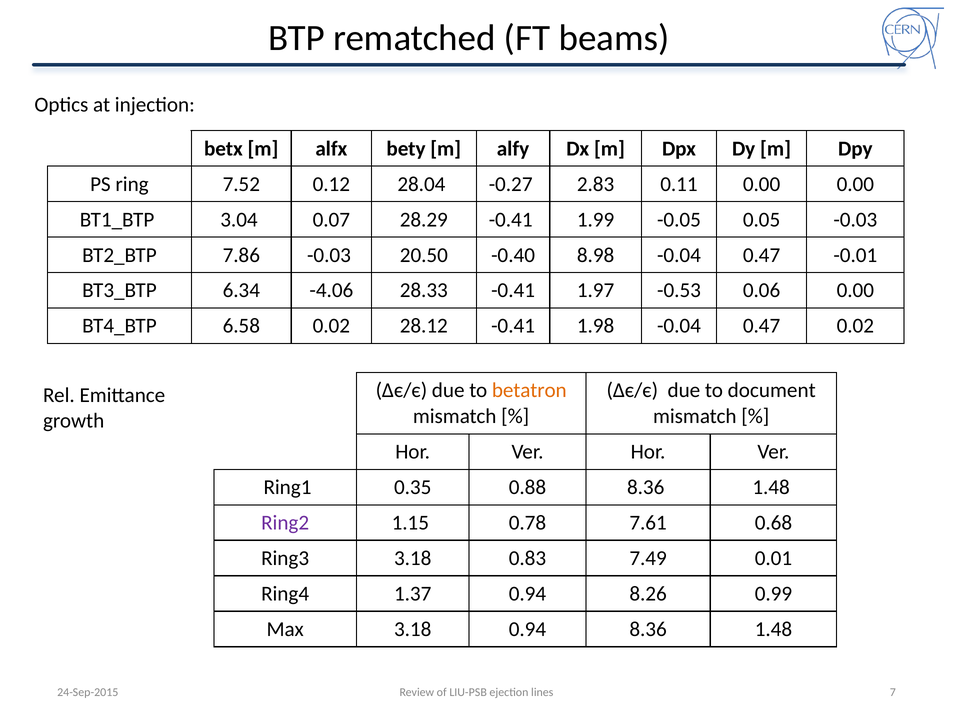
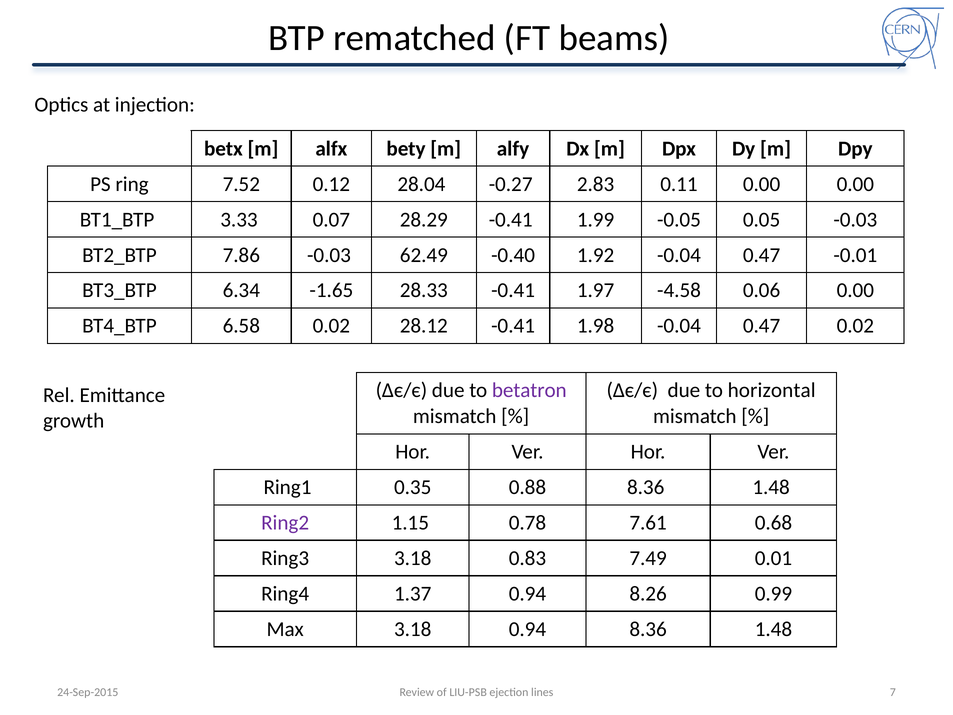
3.04: 3.04 -> 3.33
20.50: 20.50 -> 62.49
8.98: 8.98 -> 1.92
-4.06: -4.06 -> -1.65
-0.53: -0.53 -> -4.58
betatron colour: orange -> purple
document: document -> horizontal
